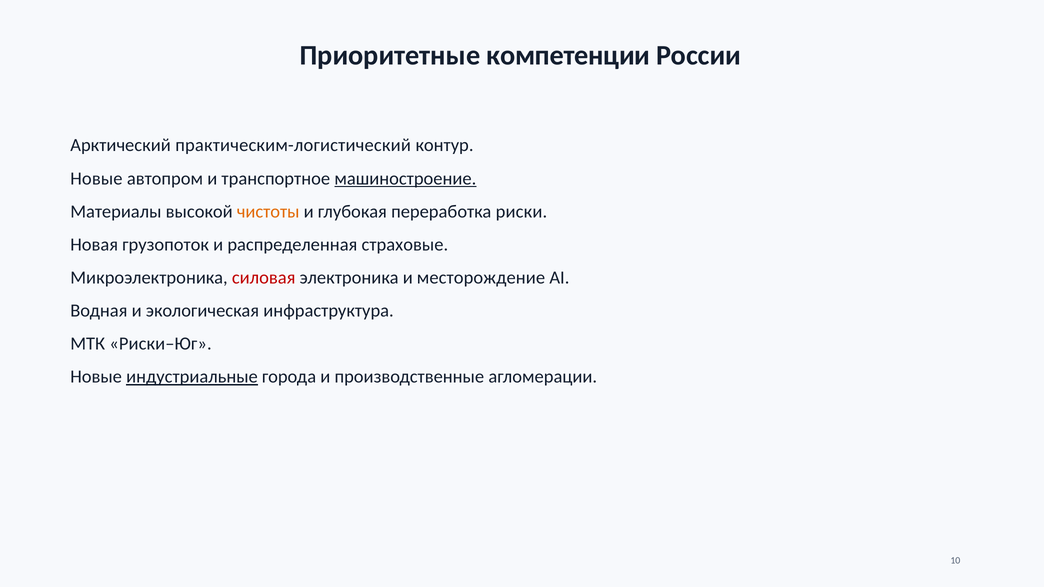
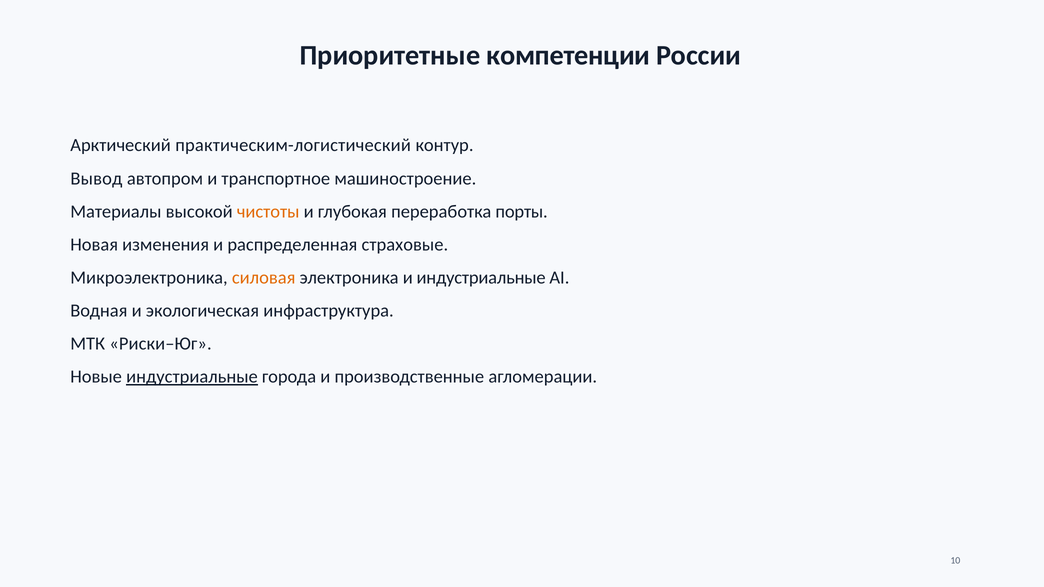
Новые at (96, 179): Новые -> Вывод
машиностроение underline: present -> none
риски: риски -> порты
грузопоток: грузопоток -> изменения
силовая colour: red -> orange
и месторождение: месторождение -> индустриальные
